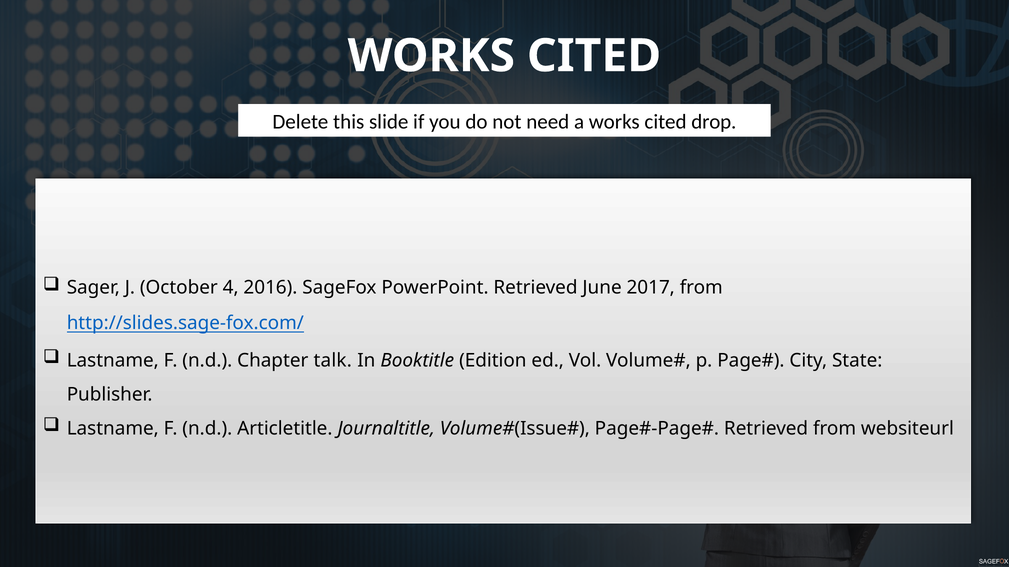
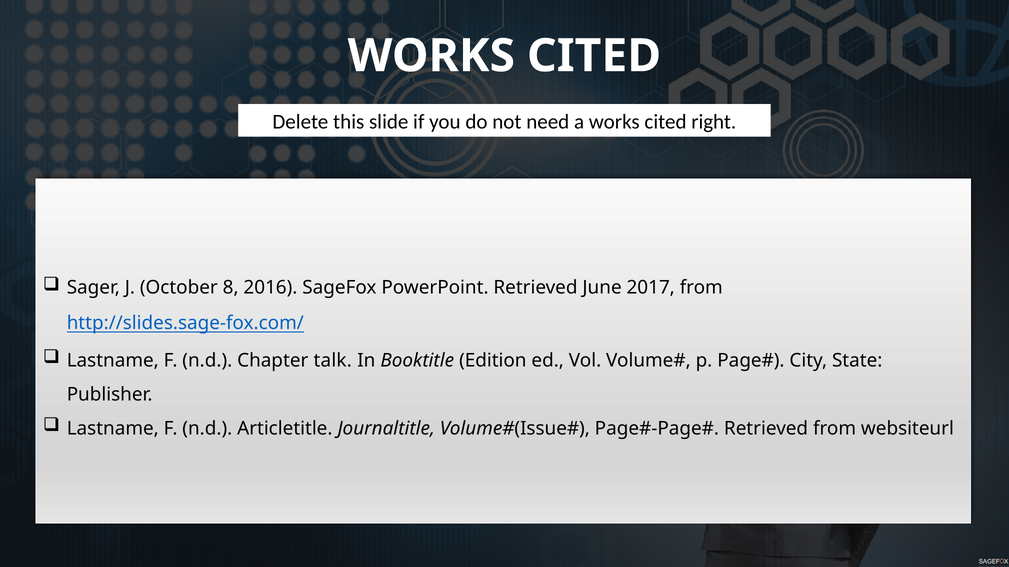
drop: drop -> right
4: 4 -> 8
